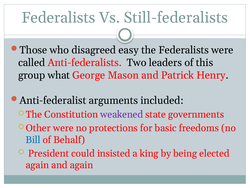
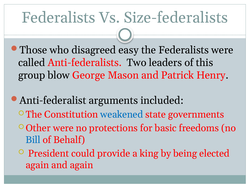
Still-federalists: Still-federalists -> Size-federalists
what: what -> blow
weakened colour: purple -> blue
insisted: insisted -> provide
